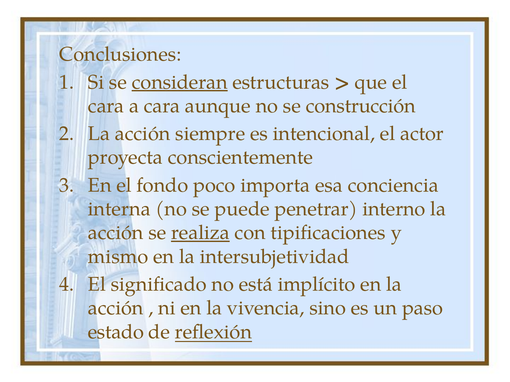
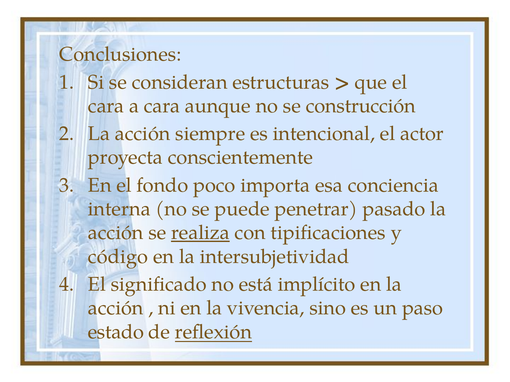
consideran underline: present -> none
interno: interno -> pasado
mismo: mismo -> código
